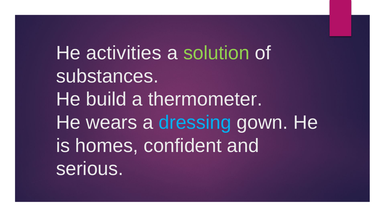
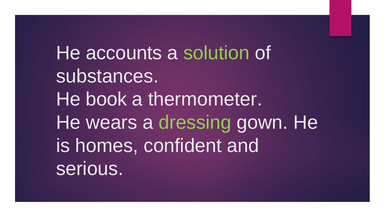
activities: activities -> accounts
build: build -> book
dressing colour: light blue -> light green
